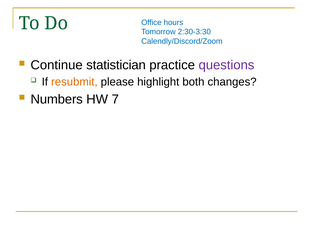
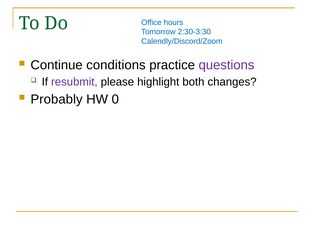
statistician: statistician -> conditions
resubmit colour: orange -> purple
Numbers: Numbers -> Probably
7: 7 -> 0
